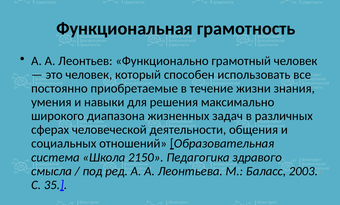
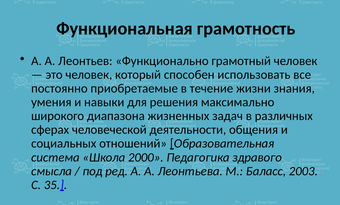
2150: 2150 -> 2000
